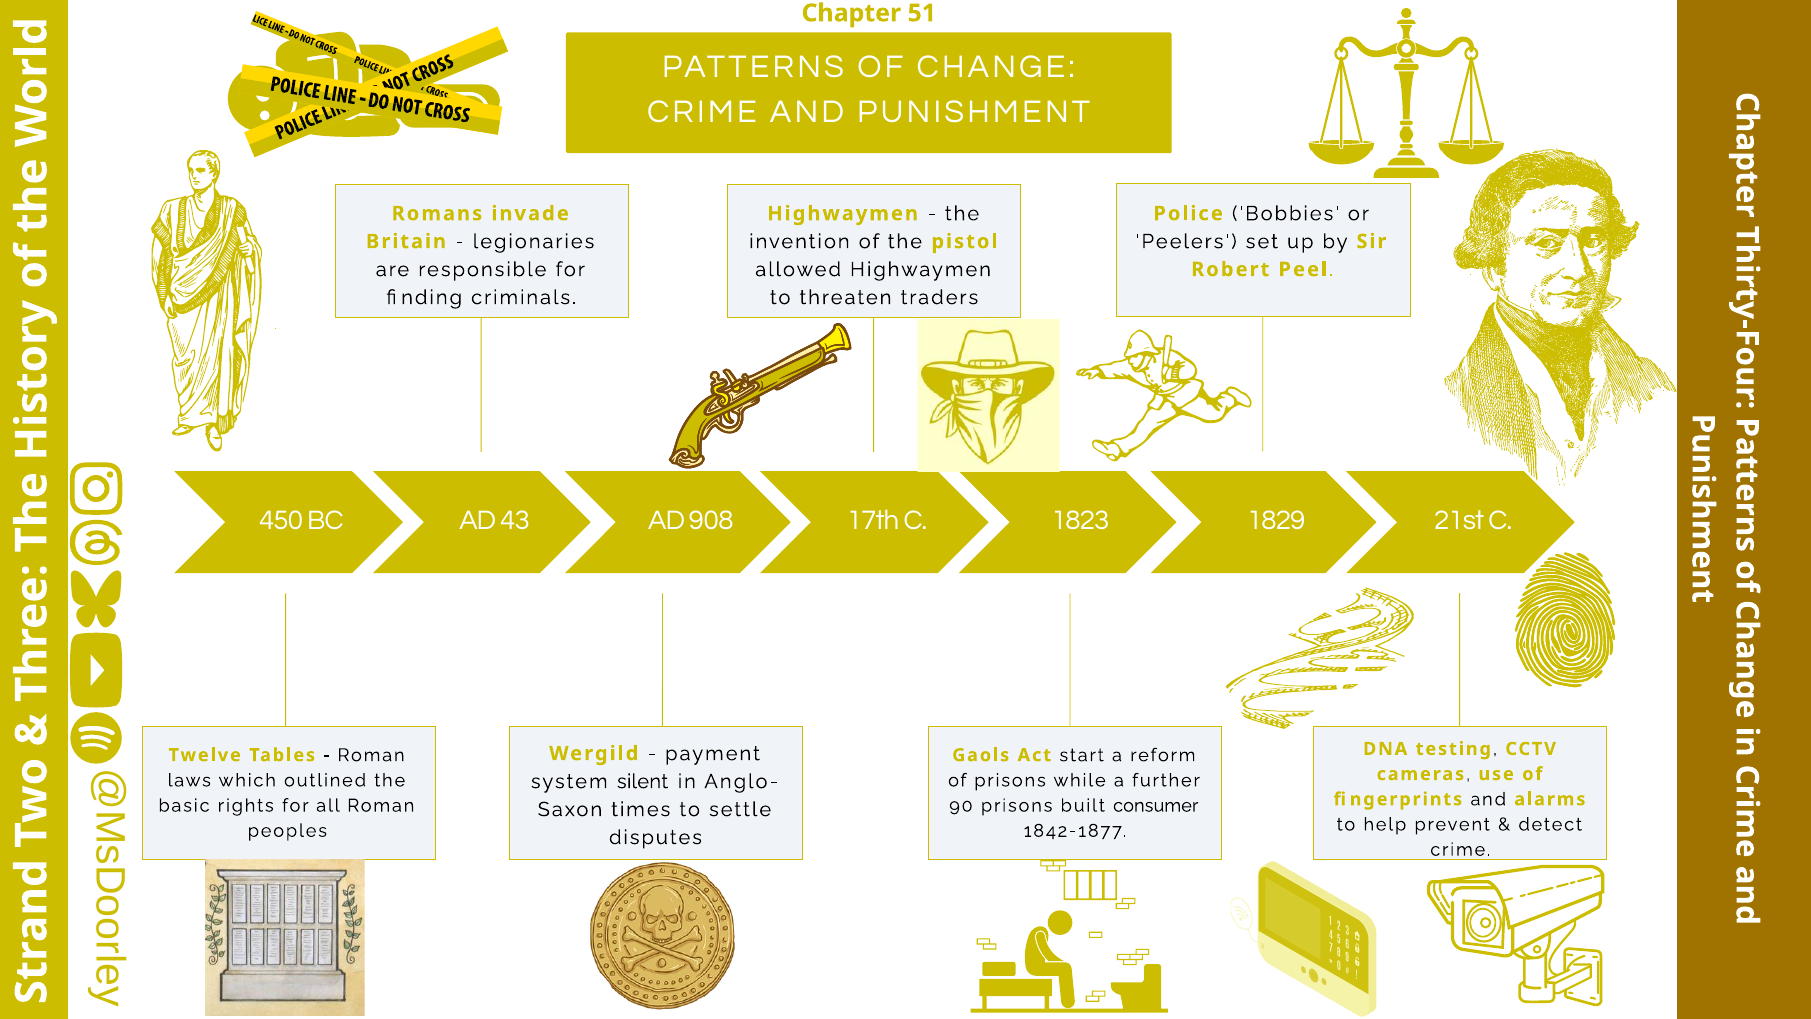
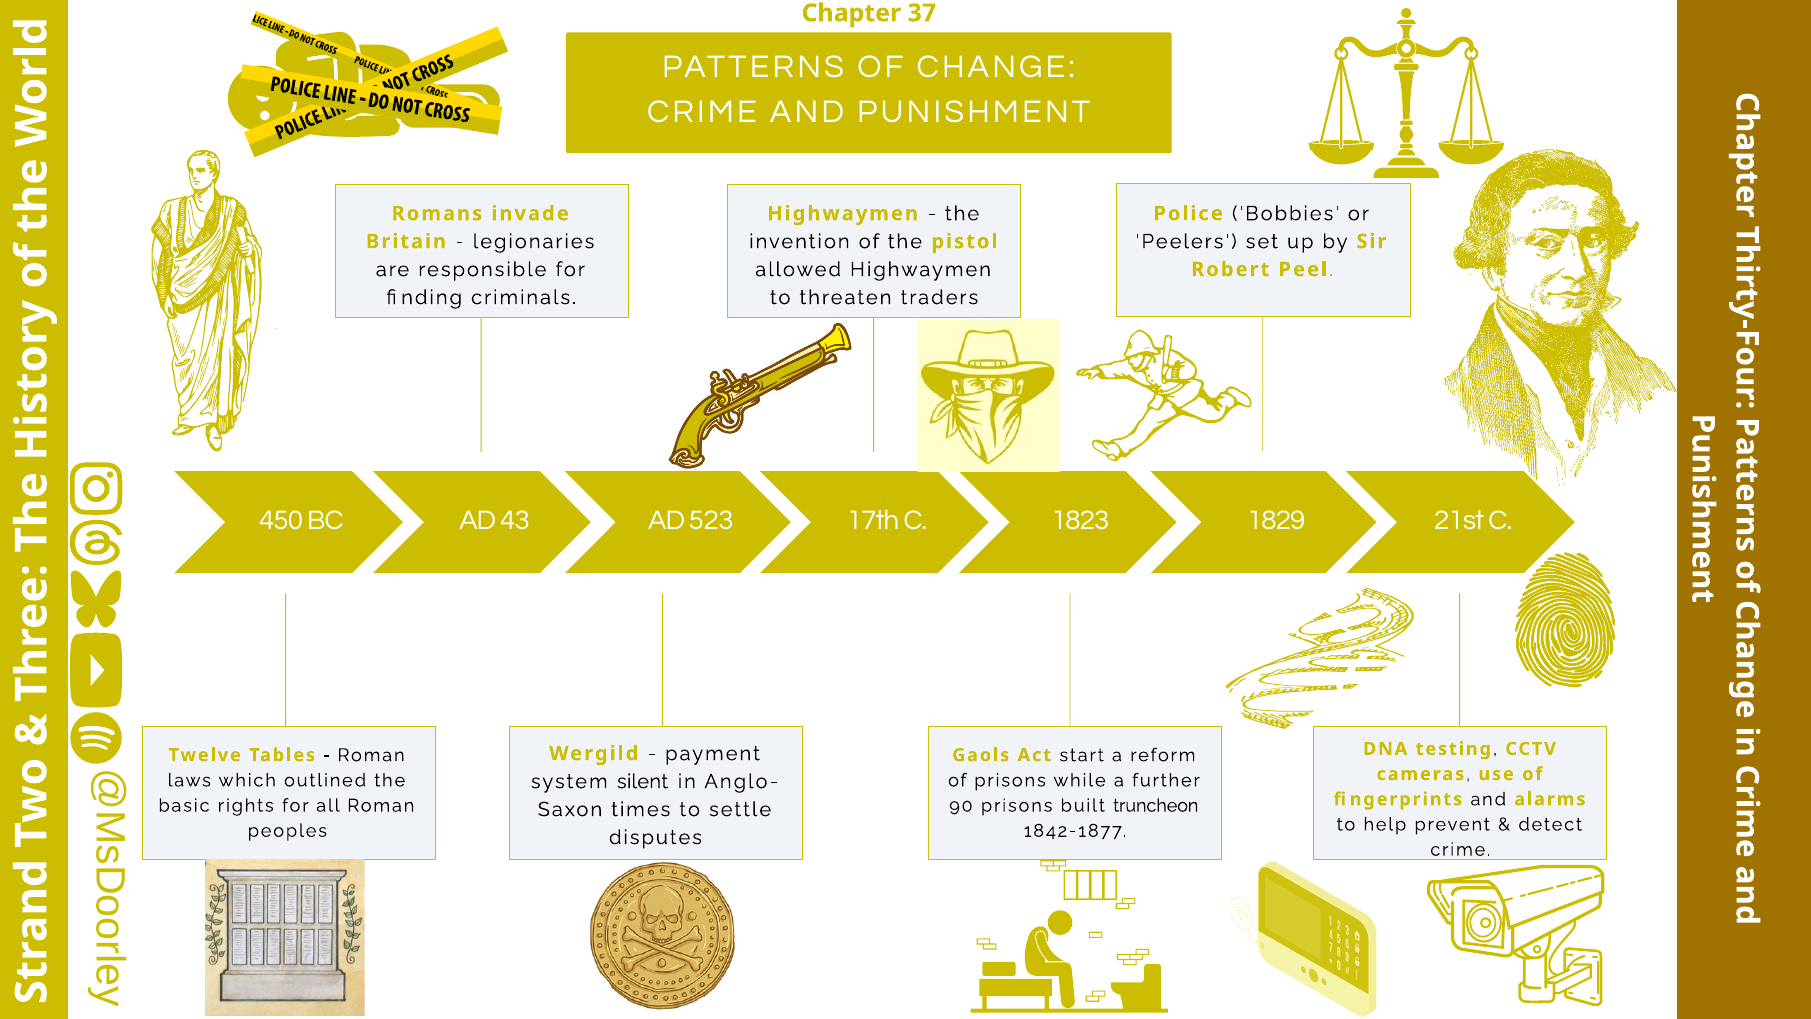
51: 51 -> 37
908: 908 -> 523
consumer: consumer -> truncheon
